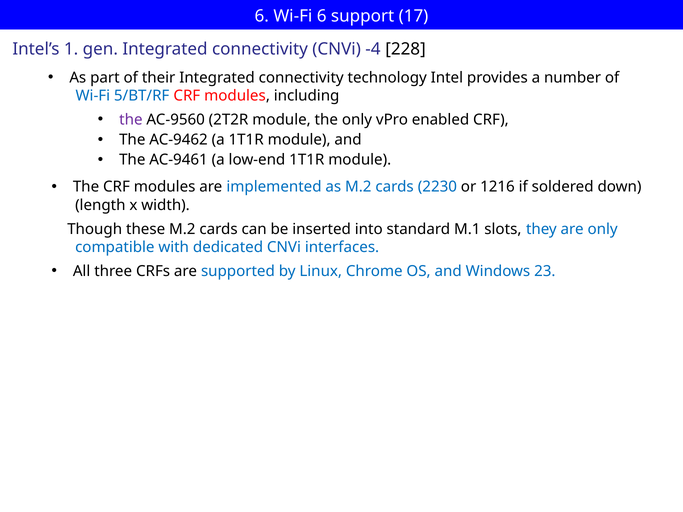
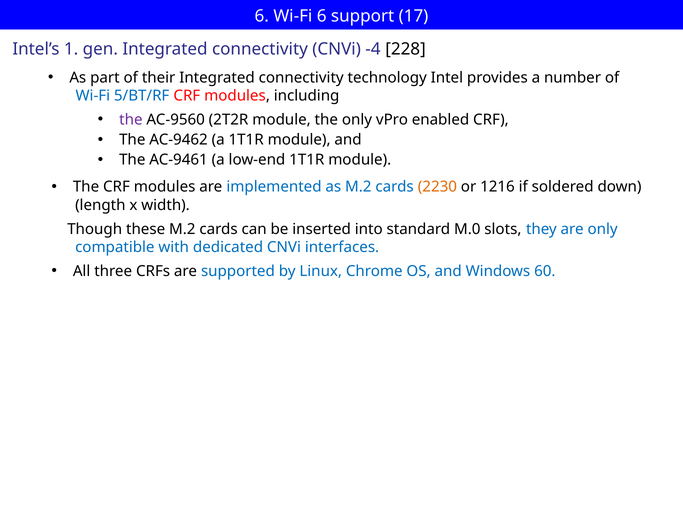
2230 colour: blue -> orange
M.1: M.1 -> M.0
23: 23 -> 60
